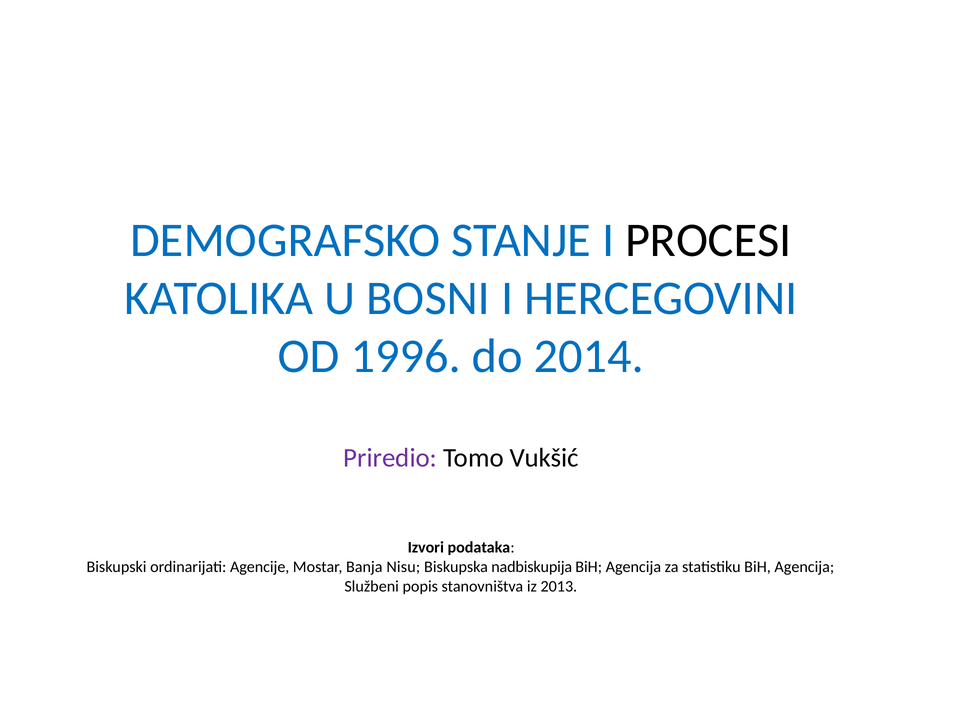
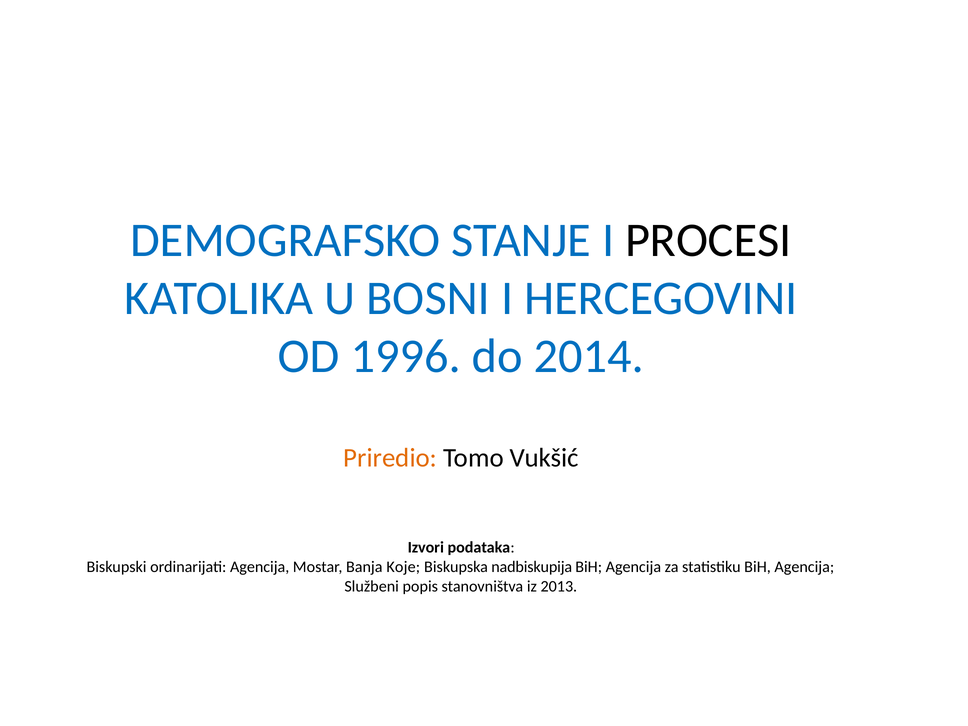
Priredio colour: purple -> orange
ordinarijati Agencije: Agencije -> Agencija
Nisu: Nisu -> Koje
